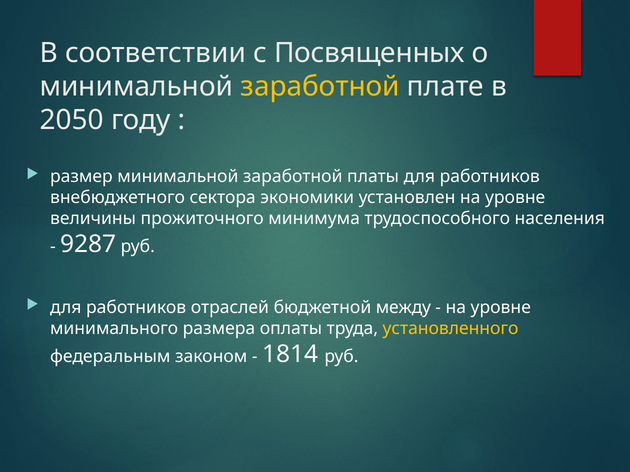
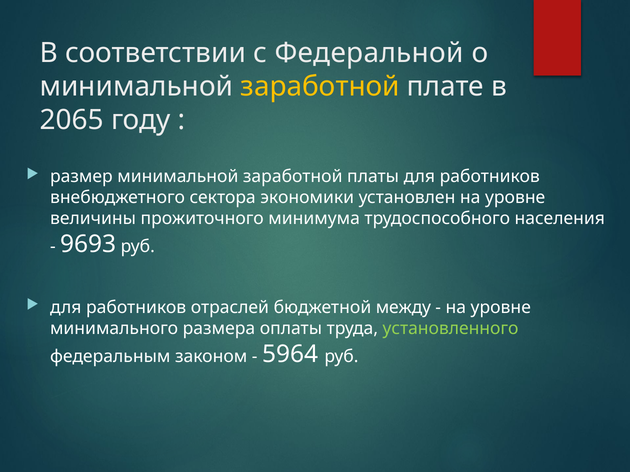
Посвященных: Посвященных -> Федеральной
2050: 2050 -> 2065
9287: 9287 -> 9693
установленного colour: yellow -> light green
1814: 1814 -> 5964
